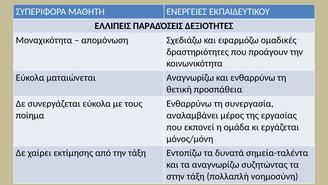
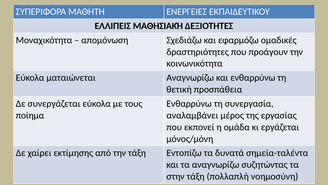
ΠΑΡΑΔΌΣΕΙΣ: ΠΑΡΑΔΌΣΕΙΣ -> ΜΑΘΗΣΙΑΚΉ
